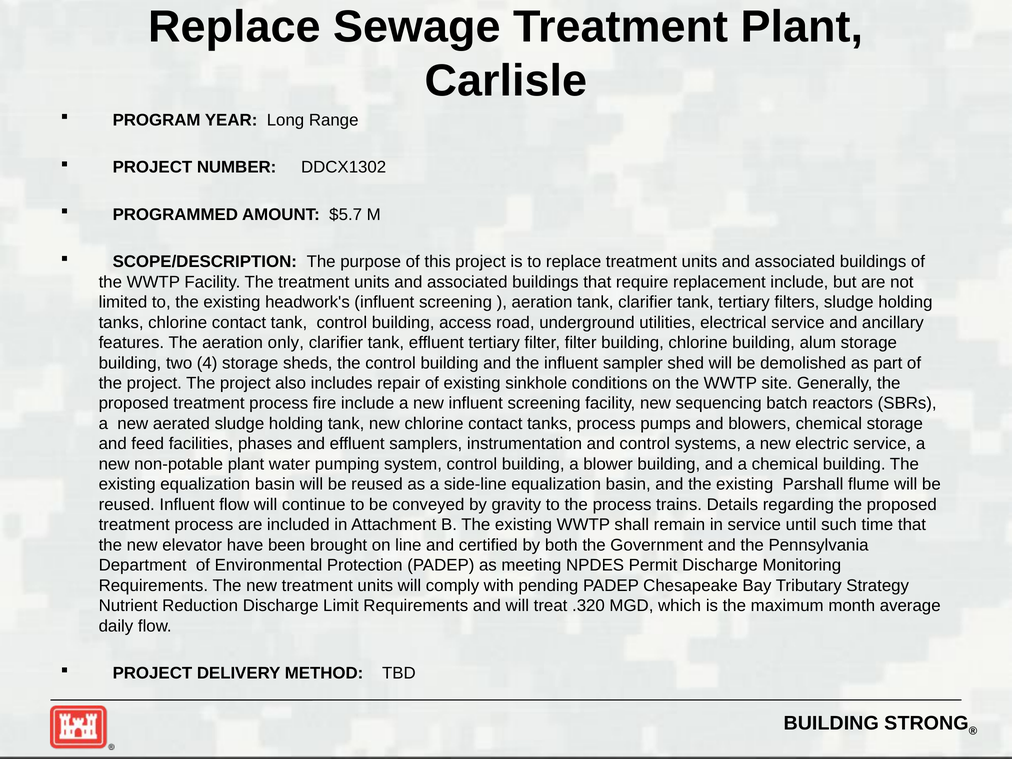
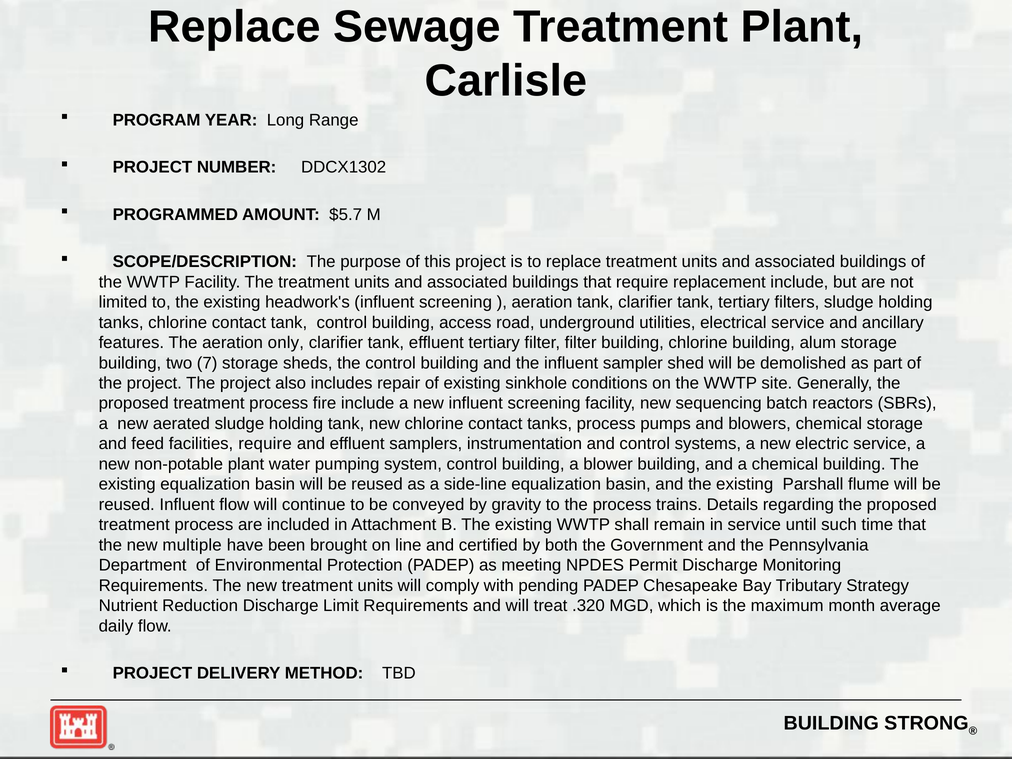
4: 4 -> 7
facilities phases: phases -> require
elevator: elevator -> multiple
